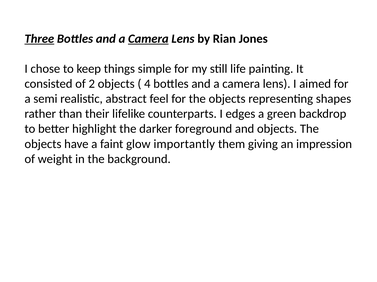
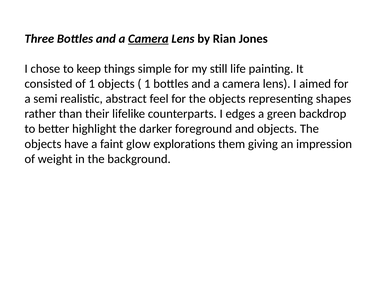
Three underline: present -> none
of 2: 2 -> 1
4 at (147, 84): 4 -> 1
importantly: importantly -> explorations
